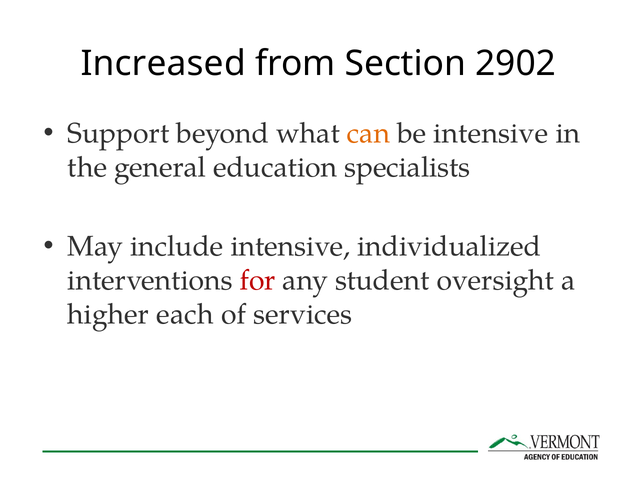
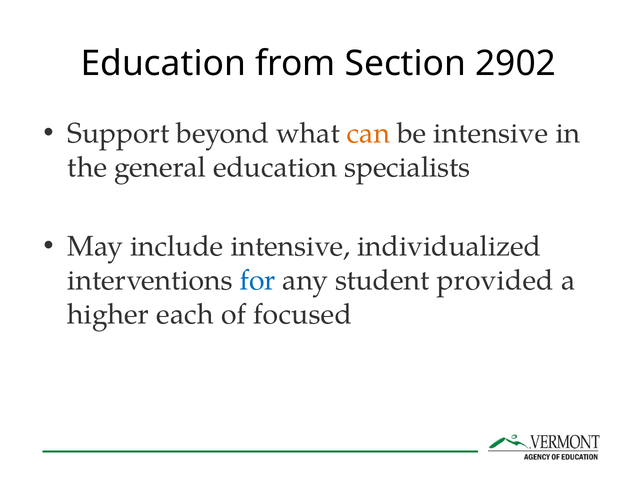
Increased at (163, 64): Increased -> Education
for colour: red -> blue
oversight: oversight -> provided
services: services -> focused
